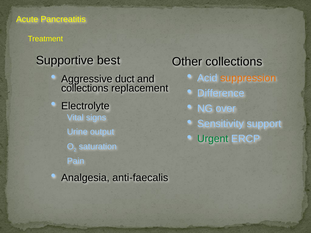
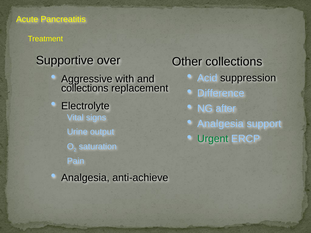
best: best -> over
suppression colour: orange -> black
duct: duct -> with
over: over -> after
Sensitivity at (220, 124): Sensitivity -> Analgesia
anti-faecalis: anti-faecalis -> anti-achieve
